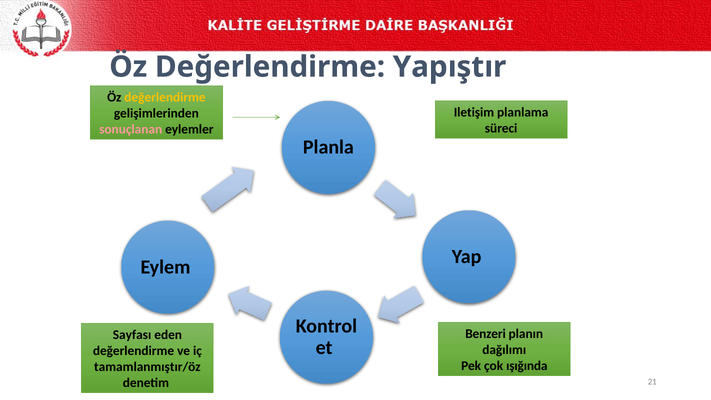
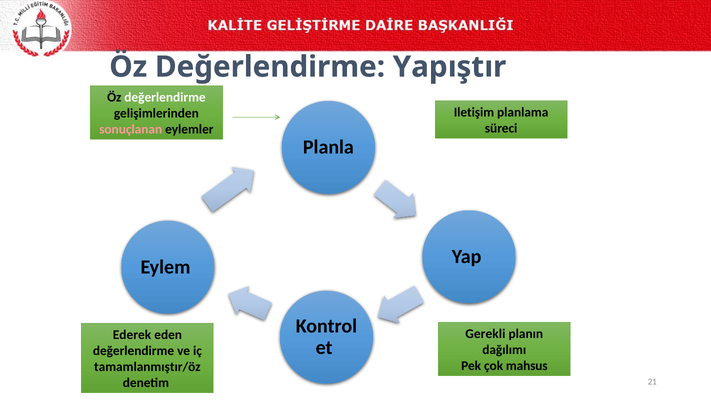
değerlendirme at (165, 97) colour: yellow -> white
Benzeri: Benzeri -> Gerekli
Sayfası: Sayfası -> Ederek
ışığında: ışığında -> mahsus
